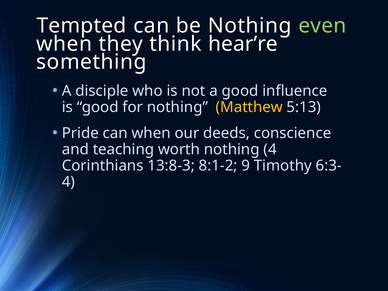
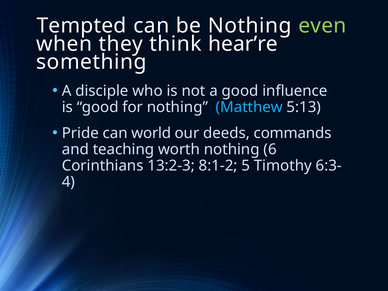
Matthew colour: yellow -> light blue
can when: when -> world
conscience: conscience -> commands
nothing 4: 4 -> 6
13:8-3: 13:8-3 -> 13:2-3
9: 9 -> 5
